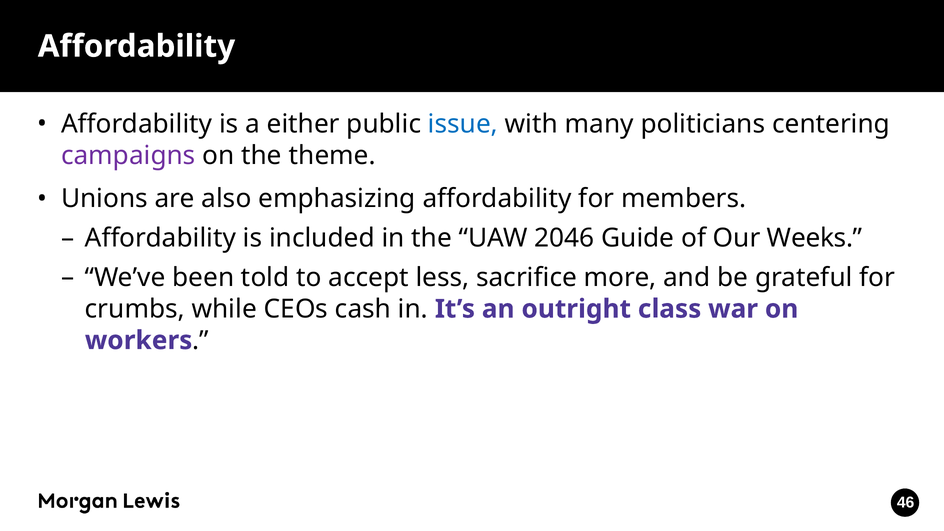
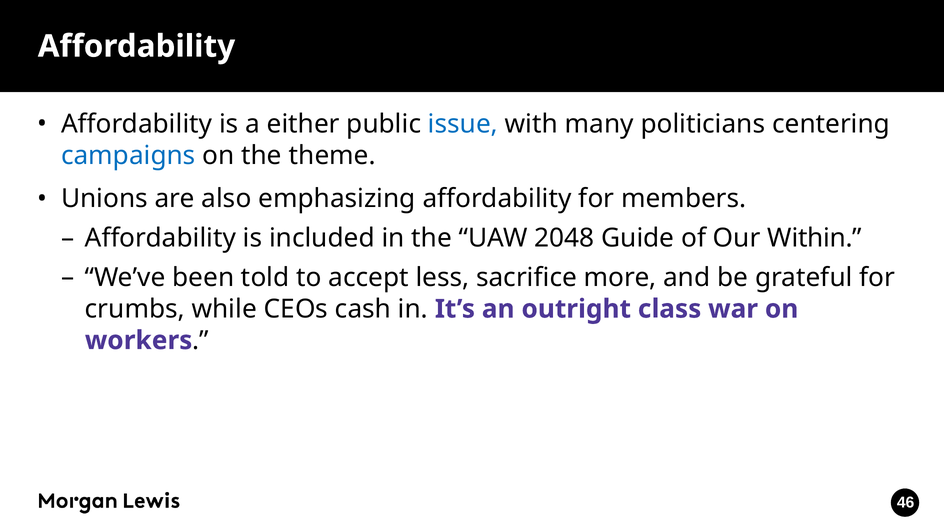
campaigns colour: purple -> blue
2046: 2046 -> 2048
Weeks: Weeks -> Within
